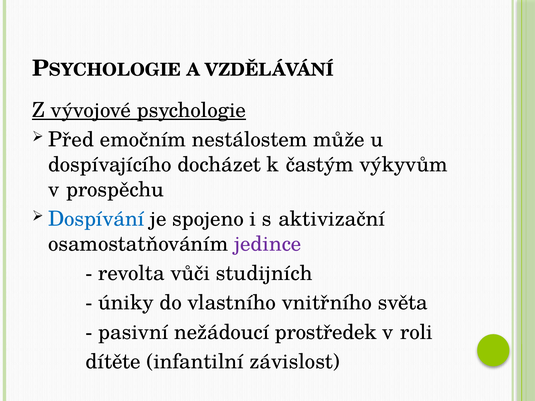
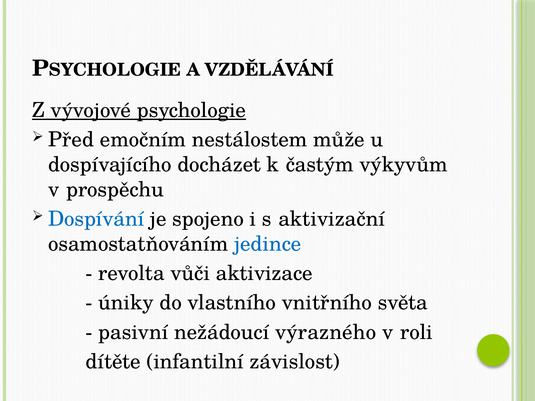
jedince colour: purple -> blue
studijních: studijních -> aktivizace
prostředek: prostředek -> výrazného
